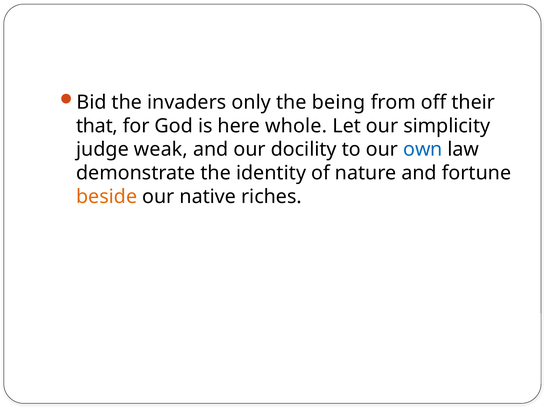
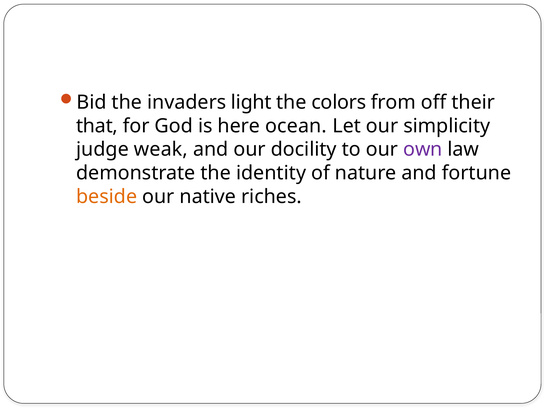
only: only -> light
being: being -> colors
whole: whole -> ocean
own colour: blue -> purple
